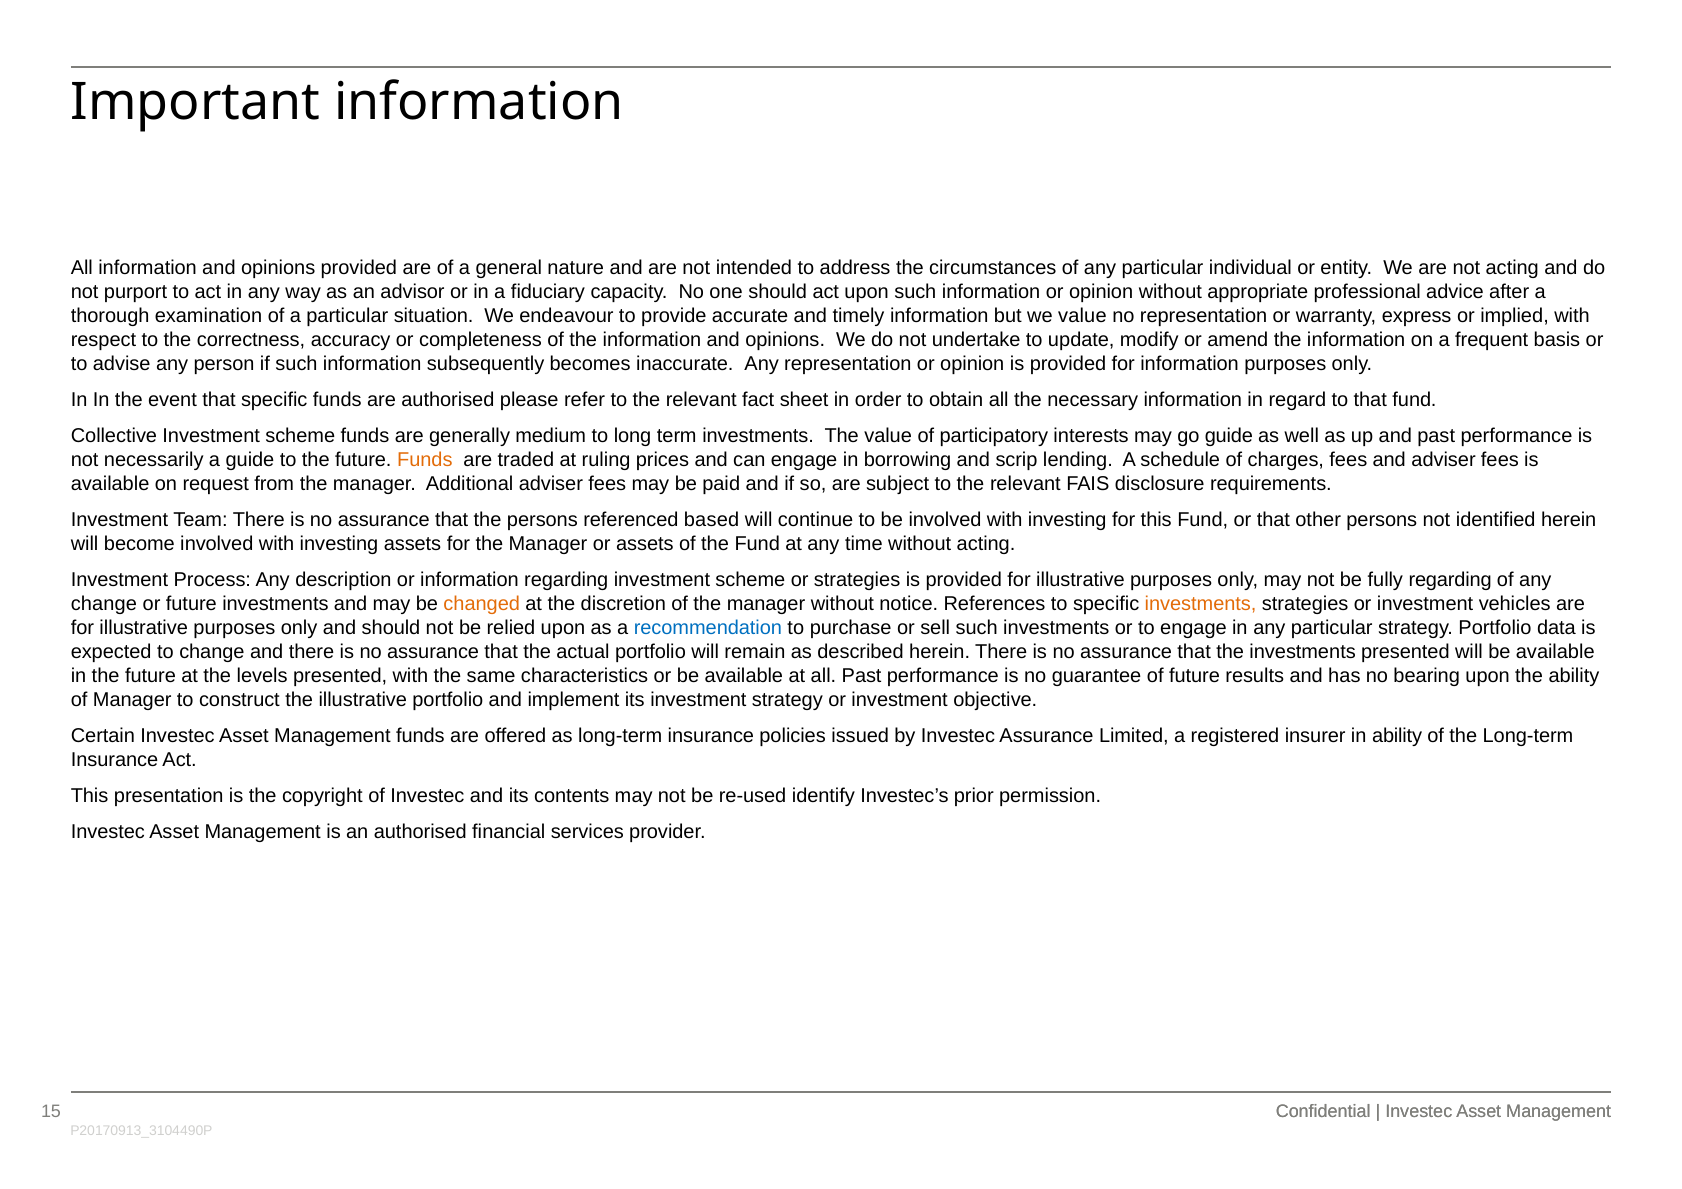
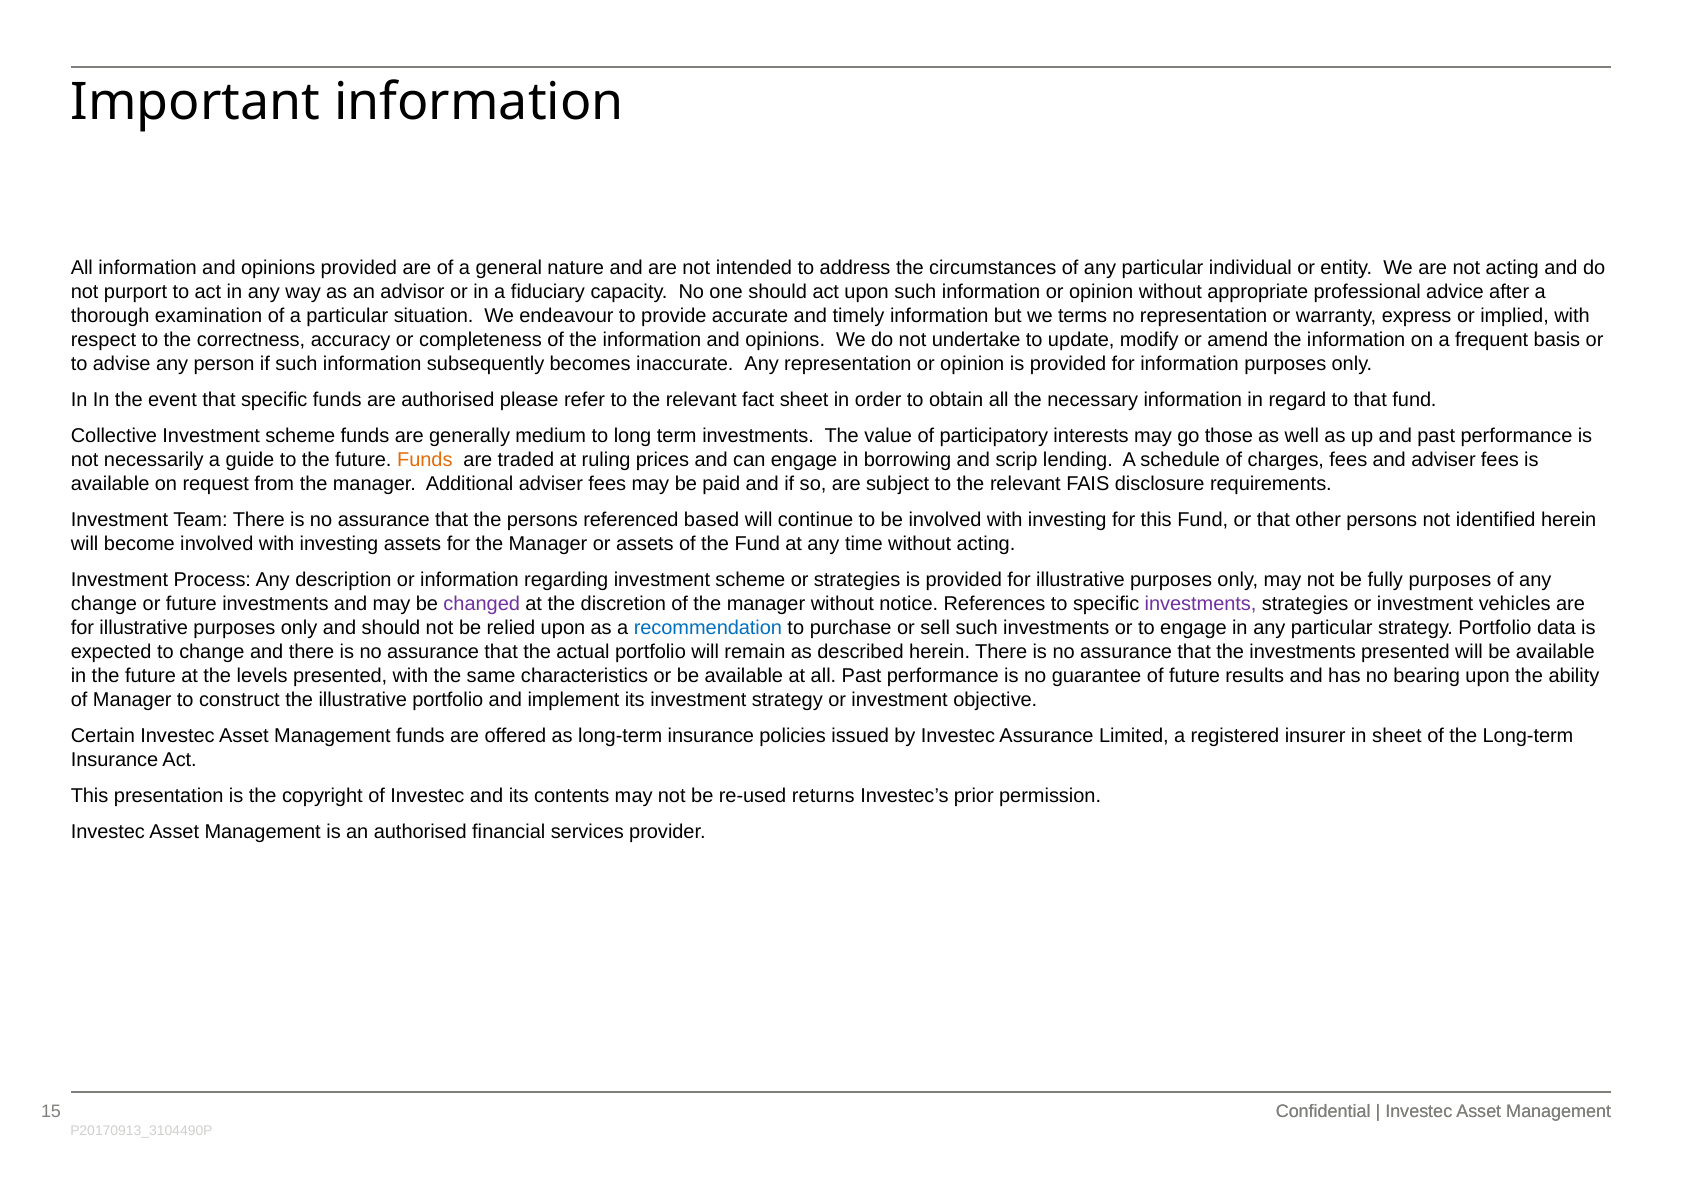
we value: value -> terms
go guide: guide -> those
fully regarding: regarding -> purposes
changed colour: orange -> purple
investments at (1201, 604) colour: orange -> purple
in ability: ability -> sheet
identify: identify -> returns
